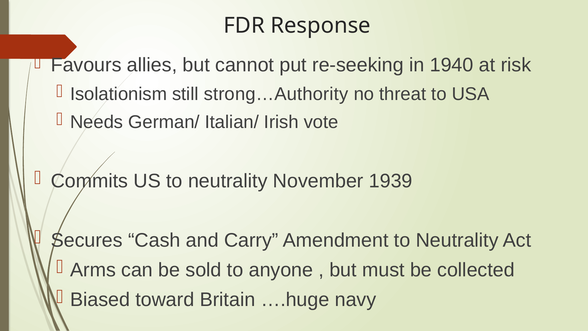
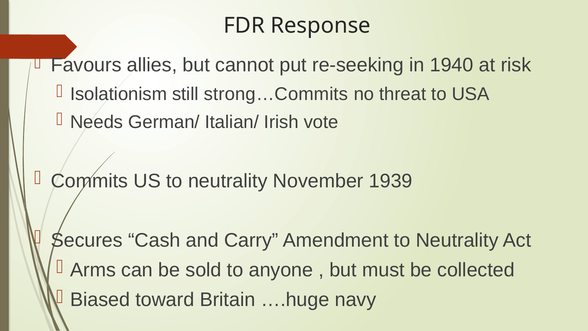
strong…Authority: strong…Authority -> strong…Commits
